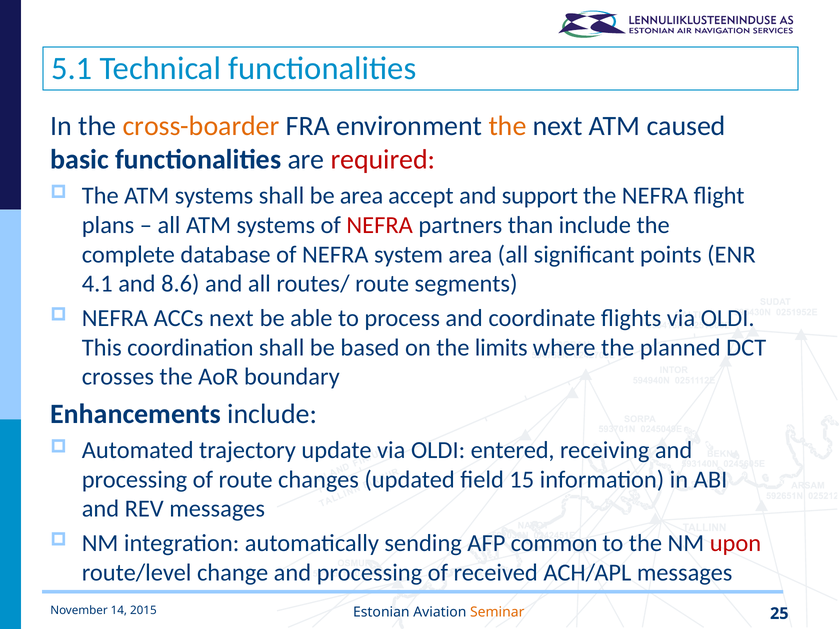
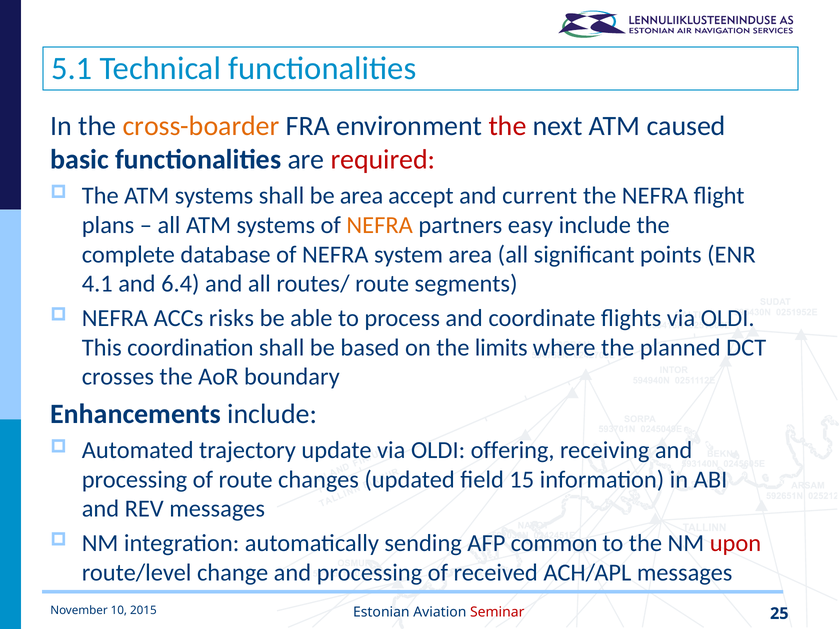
the at (508, 126) colour: orange -> red
support: support -> current
NEFRA at (380, 225) colour: red -> orange
than: than -> easy
8.6: 8.6 -> 6.4
ACCs next: next -> risks
entered: entered -> offering
14: 14 -> 10
Seminar colour: orange -> red
